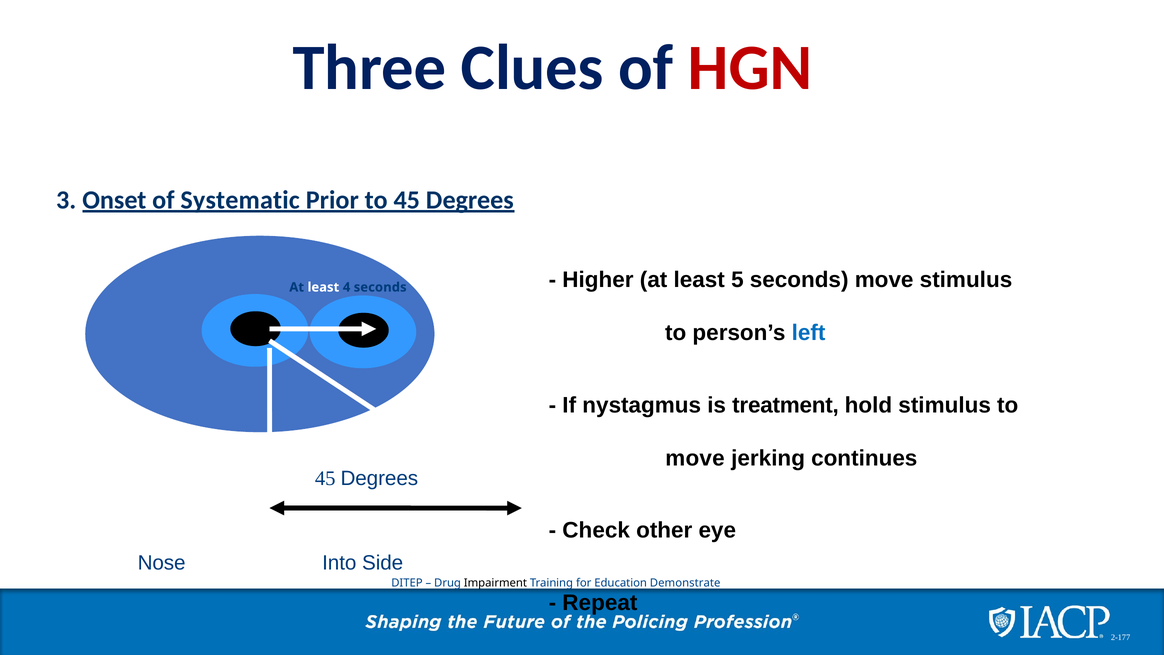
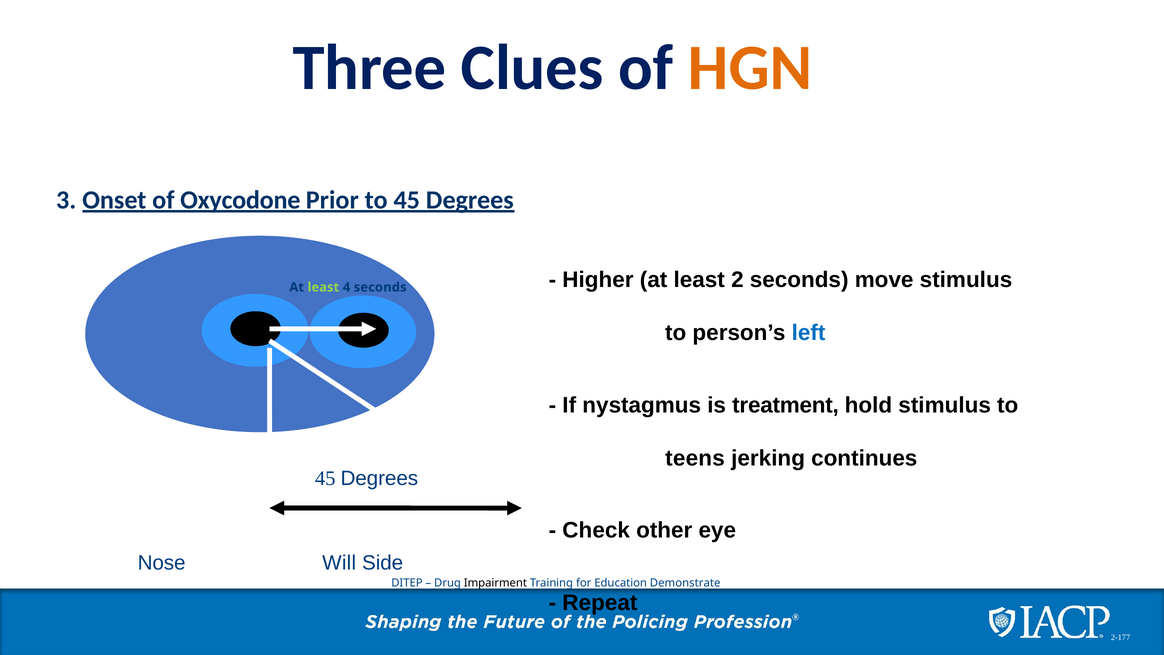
HGN colour: red -> orange
Systematic: Systematic -> Oxycodone
5: 5 -> 2
least at (323, 287) colour: white -> light green
move at (695, 458): move -> teens
Into: Into -> Will
